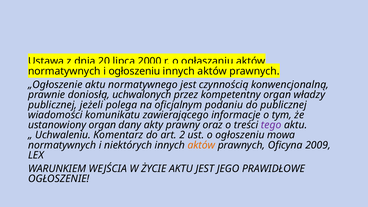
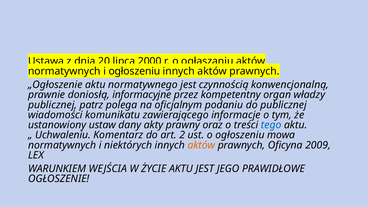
uchwalonych: uchwalonych -> informacyjne
jeżeli: jeżeli -> patrz
ustanowiony organ: organ -> ustaw
tego colour: purple -> blue
